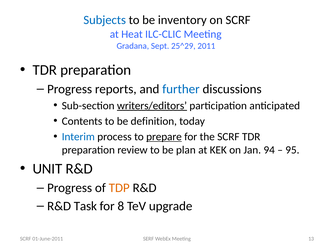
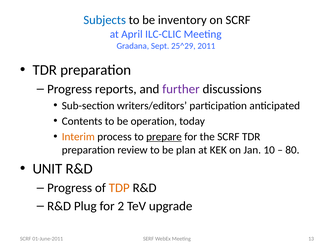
Heat: Heat -> April
further colour: blue -> purple
writers/editors underline: present -> none
definition: definition -> operation
Interim colour: blue -> orange
94: 94 -> 10
95: 95 -> 80
Task: Task -> Plug
8: 8 -> 2
